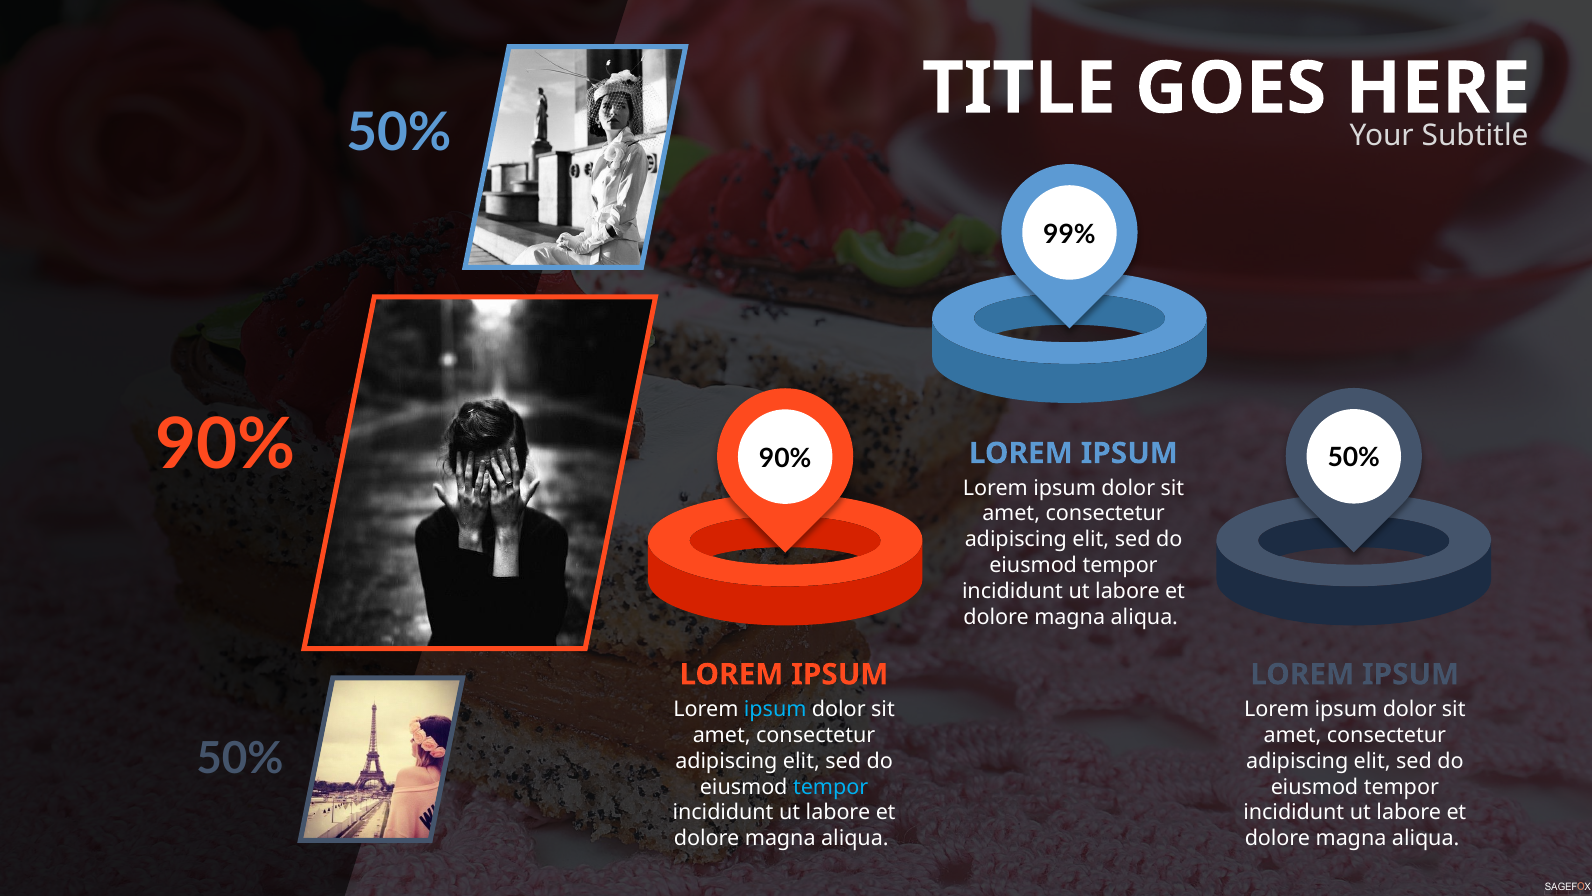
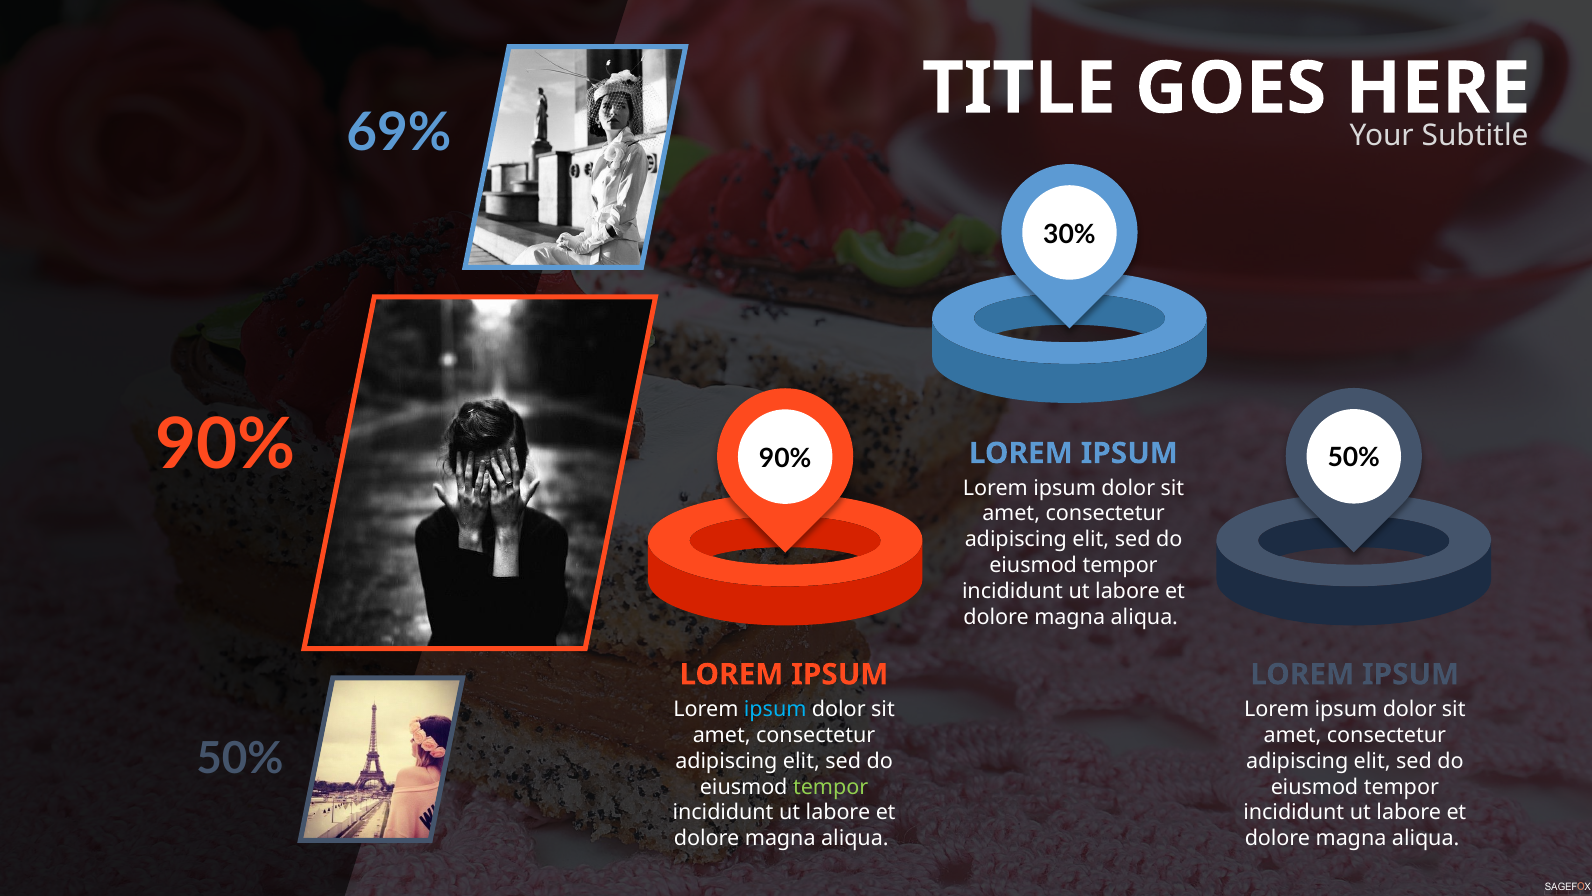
50% at (399, 132): 50% -> 69%
99%: 99% -> 30%
tempor at (831, 786) colour: light blue -> light green
